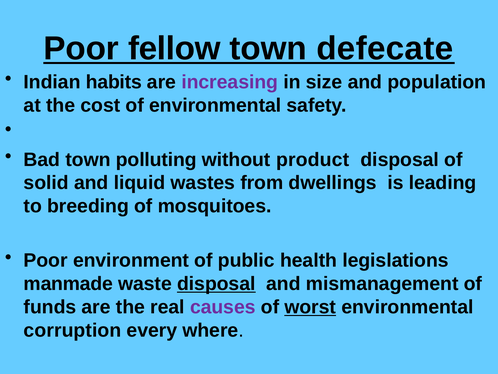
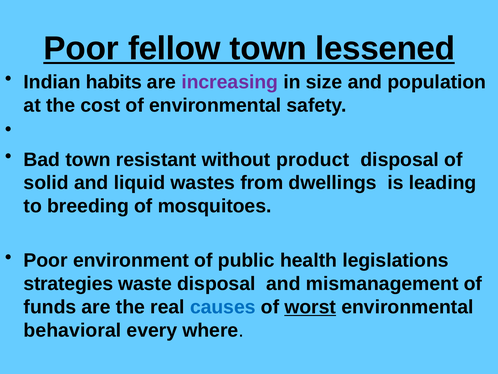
defecate: defecate -> lessened
polluting: polluting -> resistant
manmade: manmade -> strategies
disposal at (216, 283) underline: present -> none
causes colour: purple -> blue
corruption: corruption -> behavioral
